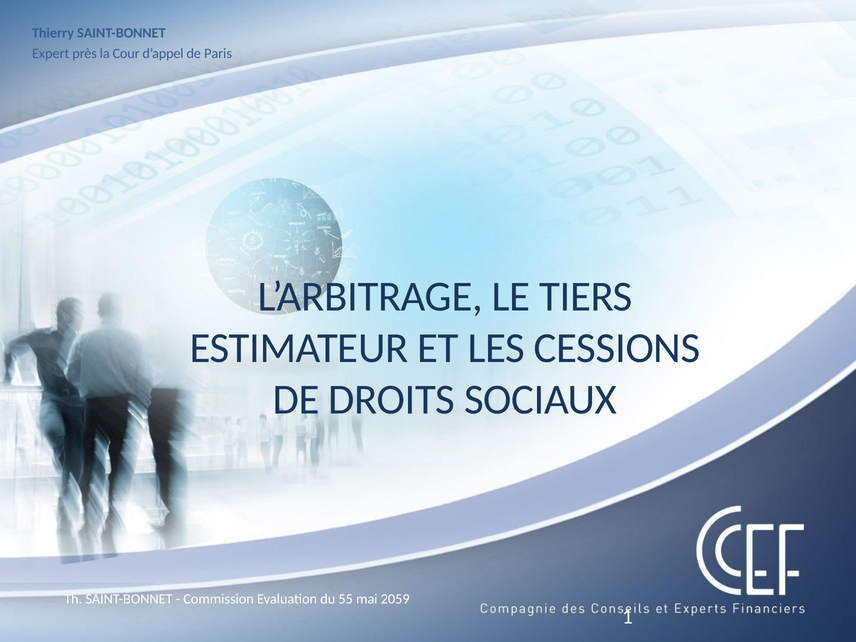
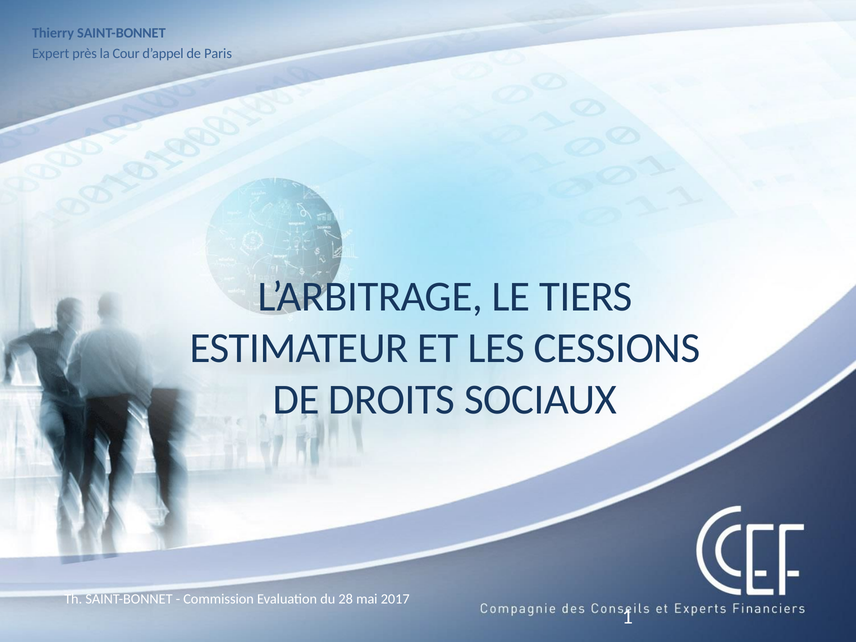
55: 55 -> 28
2059: 2059 -> 2017
